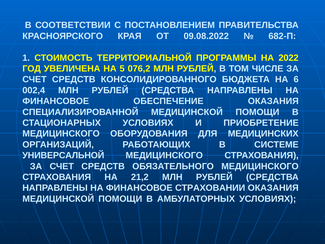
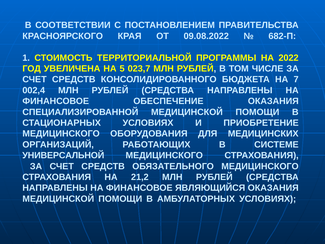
076,2: 076,2 -> 023,7
6: 6 -> 7
СТРАХОВАНИИ: СТРАХОВАНИИ -> ЯВЛЯЮЩИЙСЯ
